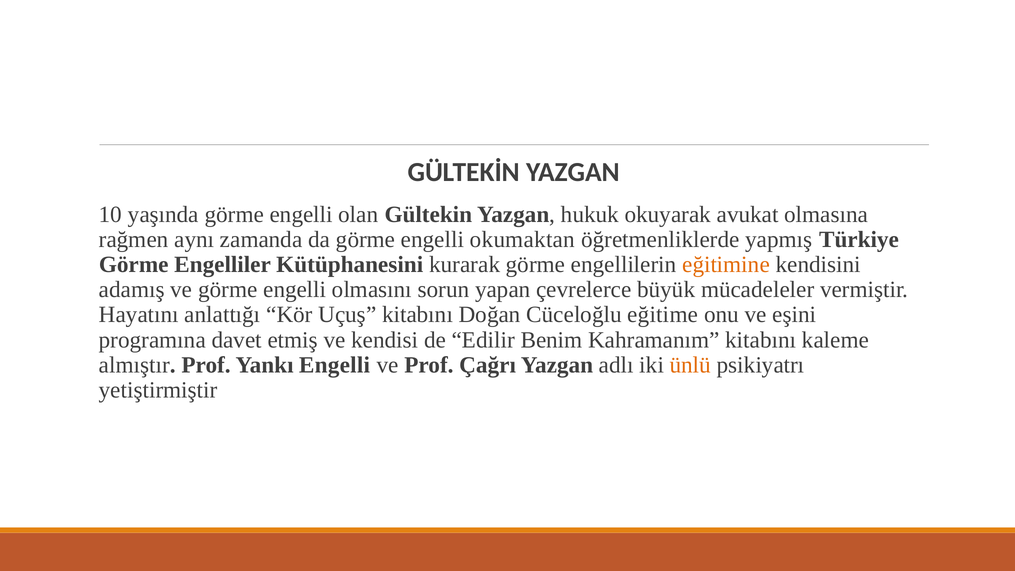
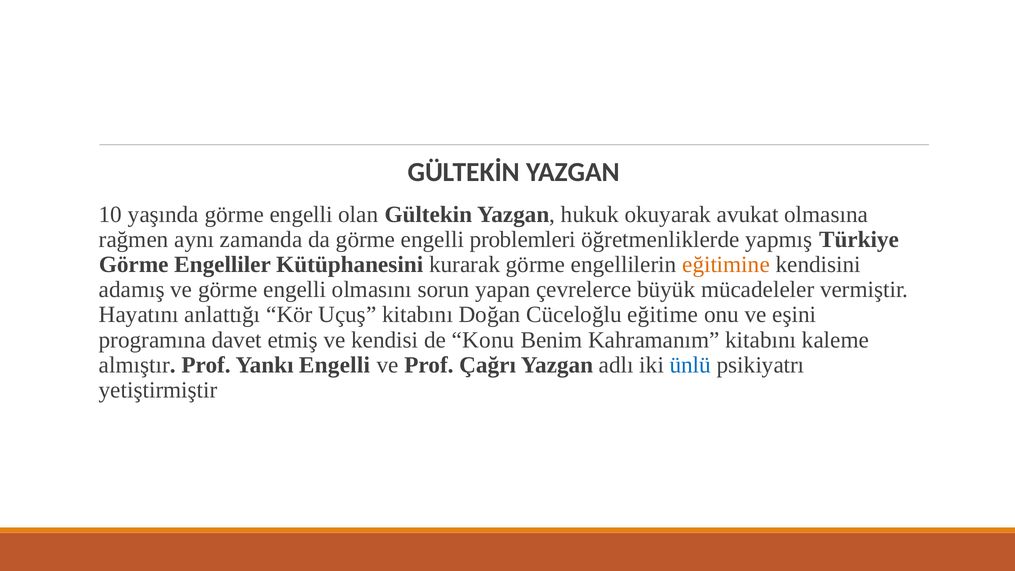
okumaktan: okumaktan -> problemleri
Edilir: Edilir -> Konu
ünlü colour: orange -> blue
